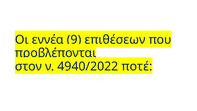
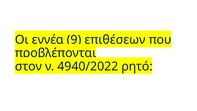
ποτέ: ποτέ -> ρητό
